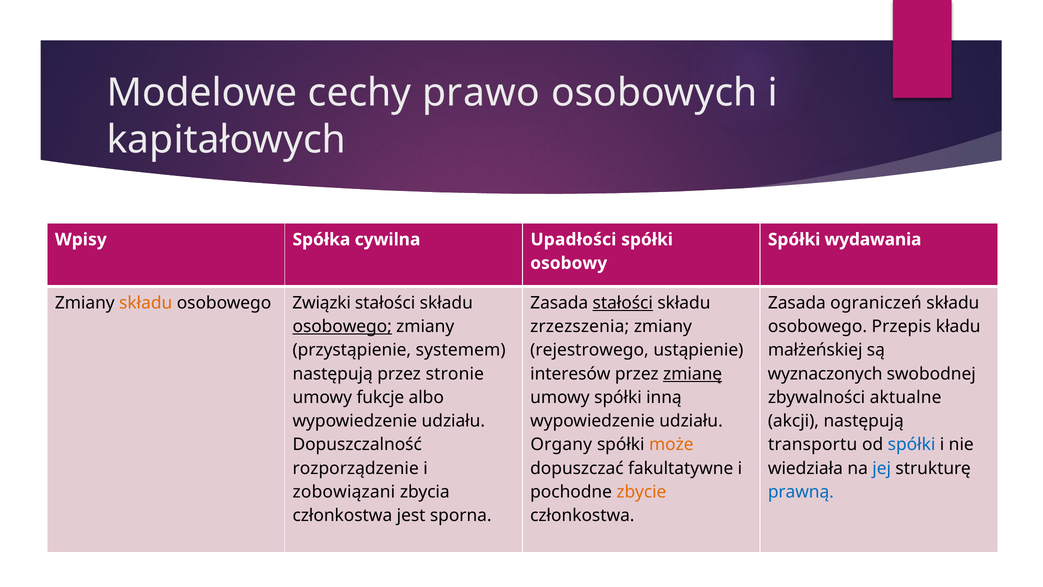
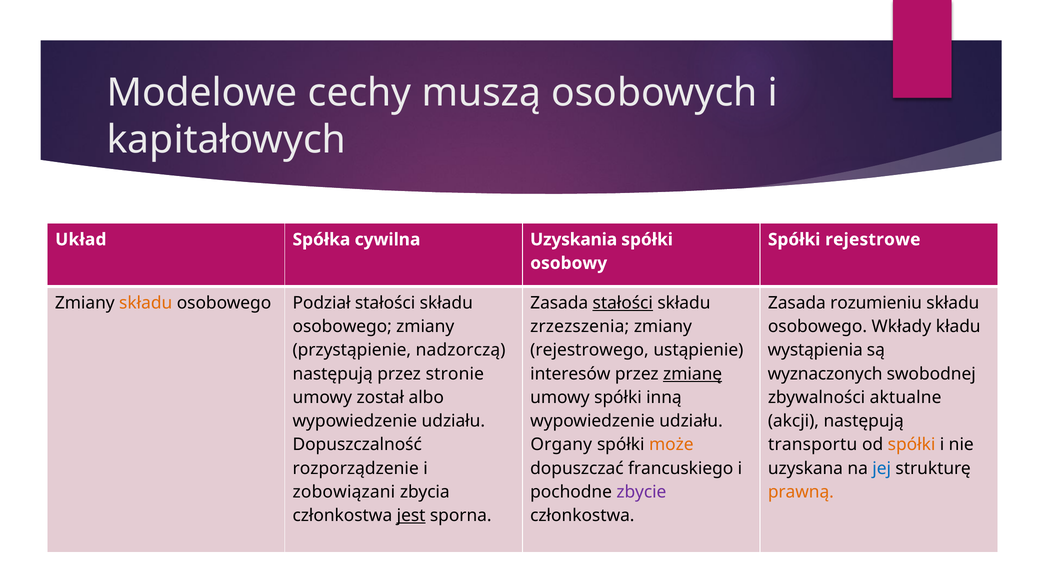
prawo: prawo -> muszą
Wpisy: Wpisy -> Układ
Upadłości: Upadłości -> Uzyskania
wydawania: wydawania -> rejestrowe
Związki: Związki -> Podział
ograniczeń: ograniczeń -> rozumieniu
osobowego at (342, 326) underline: present -> none
Przepis: Przepis -> Wkłady
systemem: systemem -> nadzorczą
małżeńskiej: małżeńskiej -> wystąpienia
fukcje: fukcje -> został
spółki at (912, 444) colour: blue -> orange
fakultatywne: fakultatywne -> francuskiego
wiedziała: wiedziała -> uzyskana
zbycie colour: orange -> purple
prawną colour: blue -> orange
jest underline: none -> present
